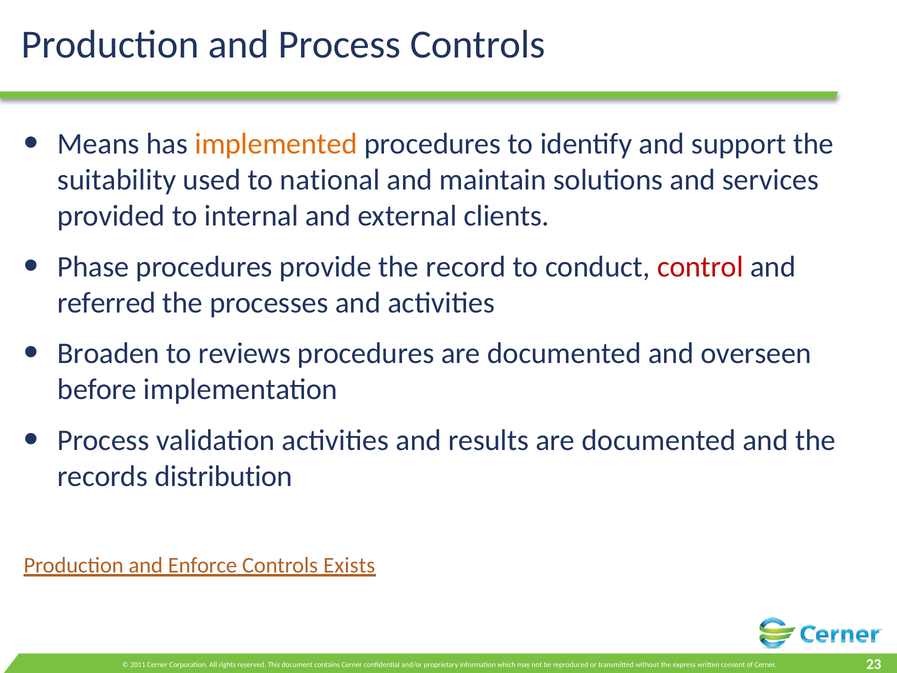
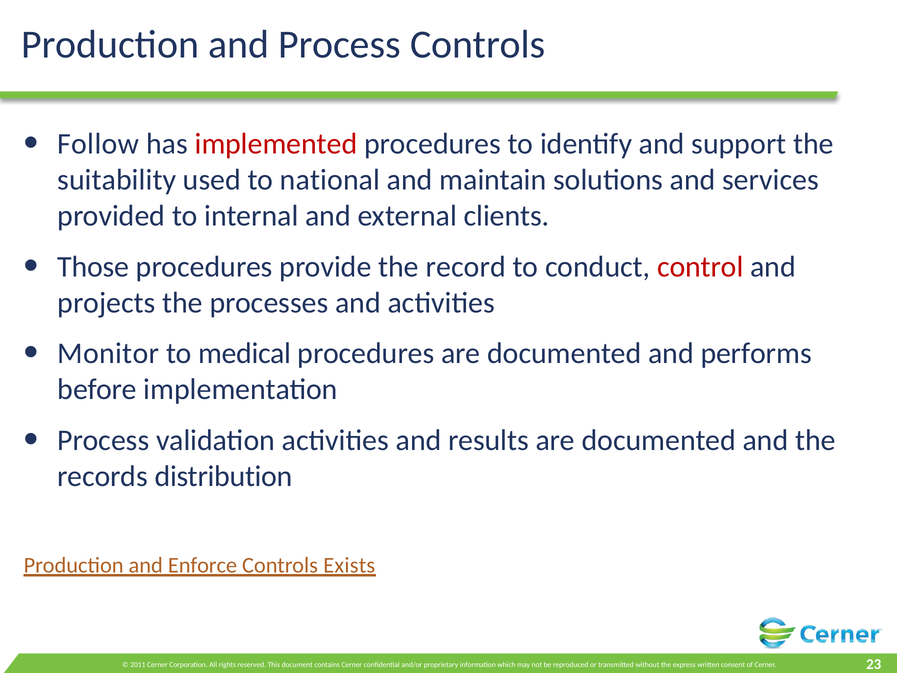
Means: Means -> Follow
implemented colour: orange -> red
Phase: Phase -> Those
referred: referred -> projects
Broaden: Broaden -> Monitor
reviews: reviews -> medical
overseen: overseen -> performs
